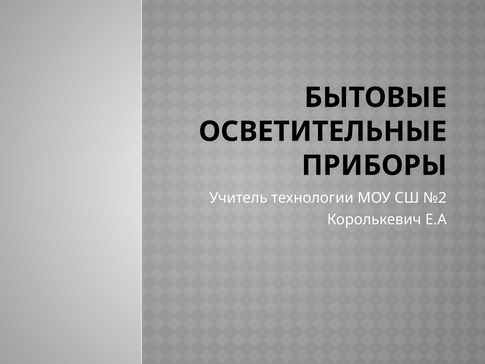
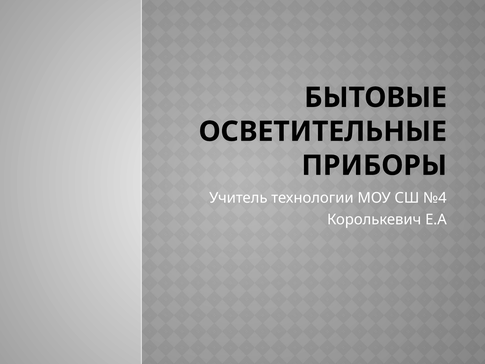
№2: №2 -> №4
